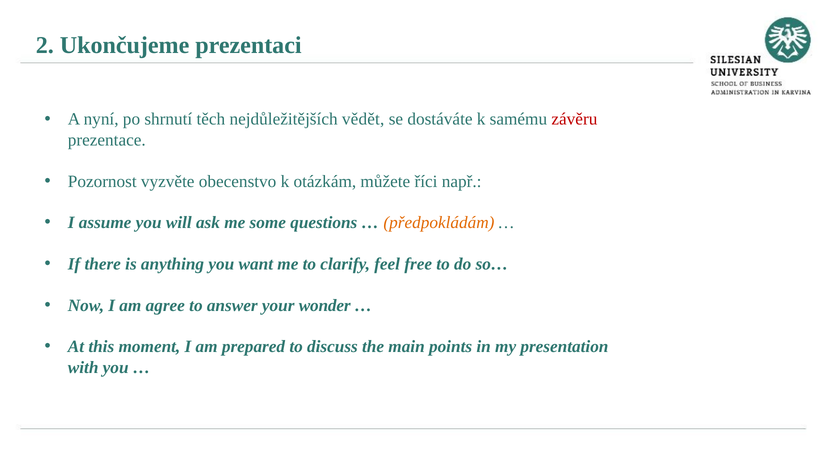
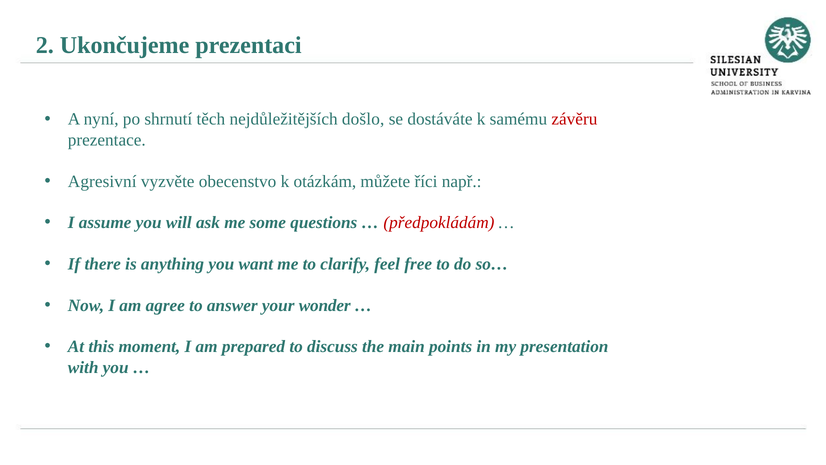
vědět: vědět -> došlo
Pozornost: Pozornost -> Agresivní
předpokládám colour: orange -> red
